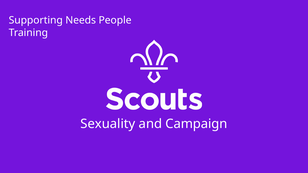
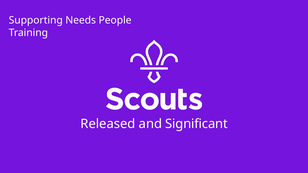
Sexuality: Sexuality -> Released
Campaign: Campaign -> Significant
